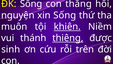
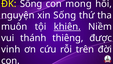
thẳng: thẳng -> mong
thiêng underline: present -> none
sinh: sinh -> vinh
